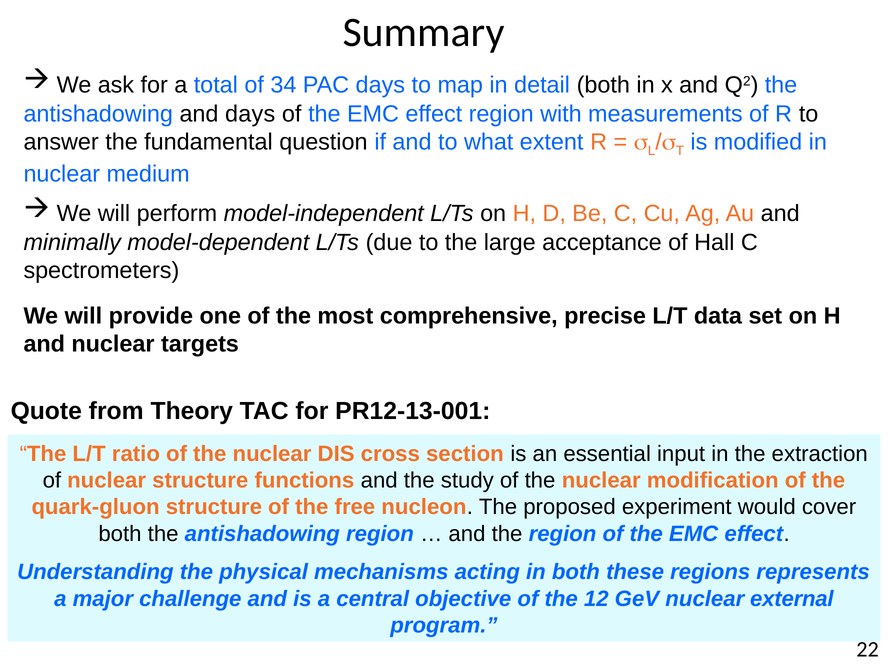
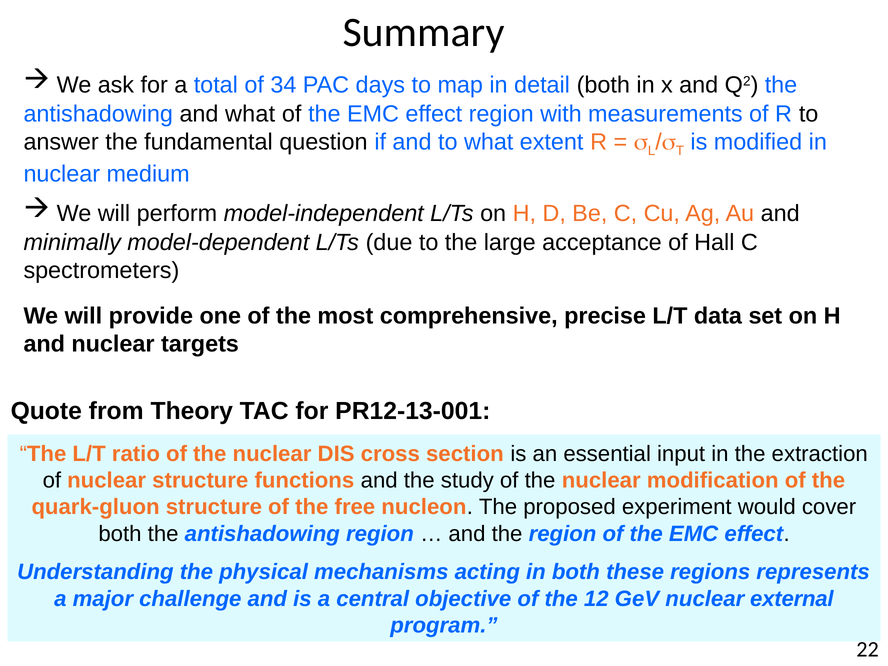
and days: days -> what
